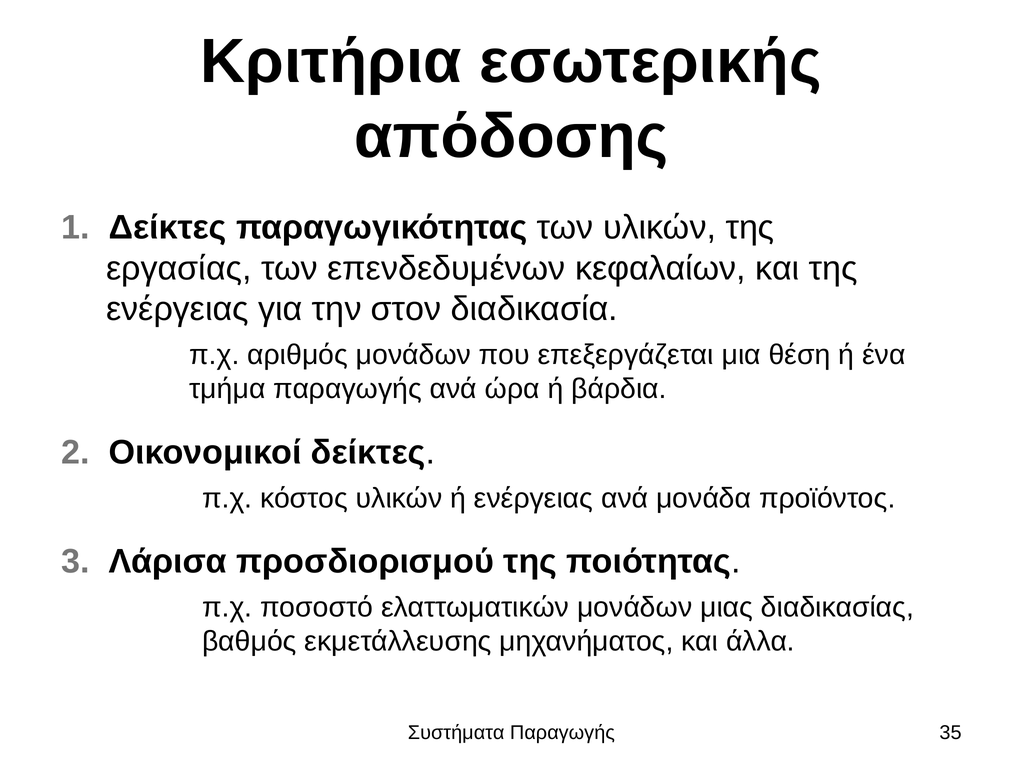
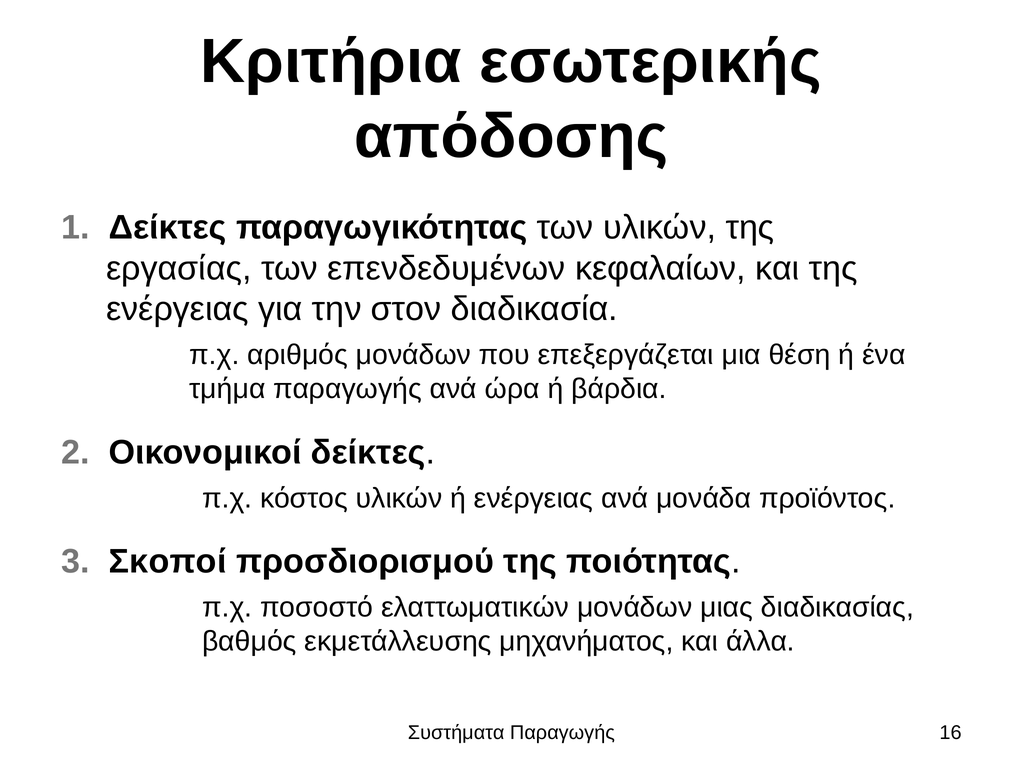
Λάρισα: Λάρισα -> Σκοποί
35: 35 -> 16
